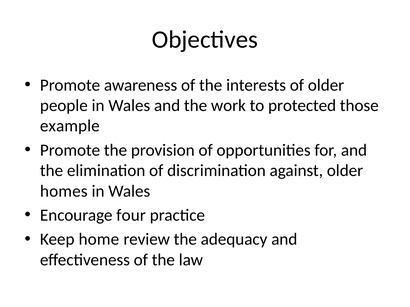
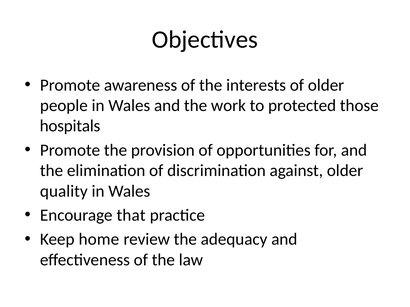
example: example -> hospitals
homes: homes -> quality
four: four -> that
